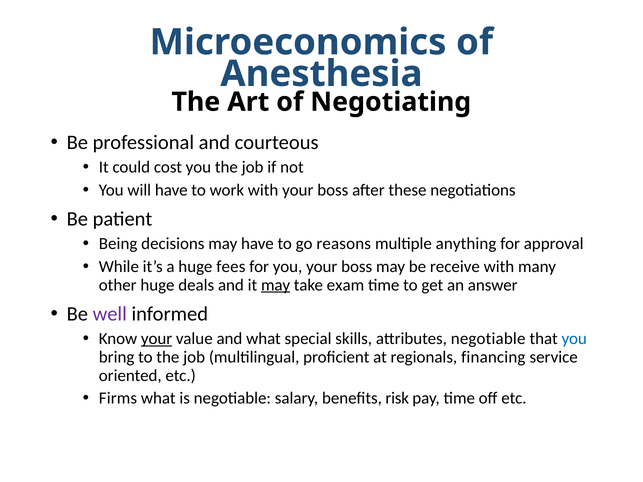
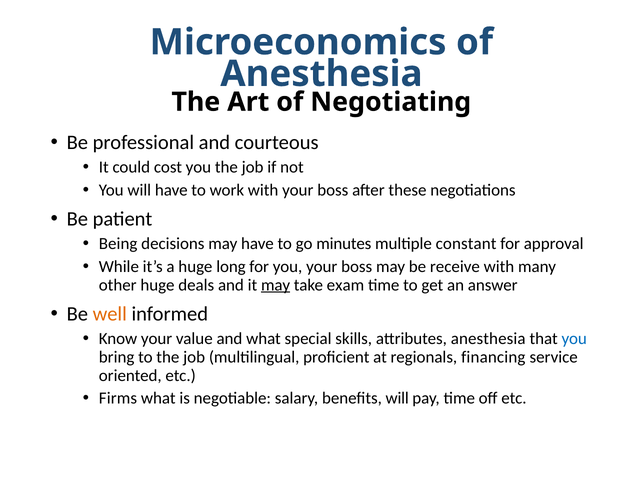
reasons: reasons -> minutes
anything: anything -> constant
fees: fees -> long
well colour: purple -> orange
your at (157, 339) underline: present -> none
attributes negotiable: negotiable -> anesthesia
benefits risk: risk -> will
